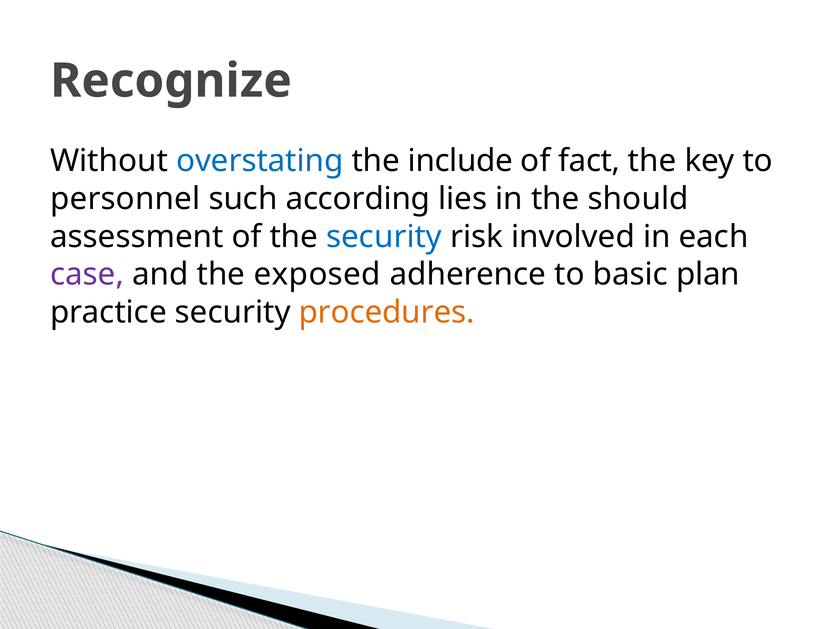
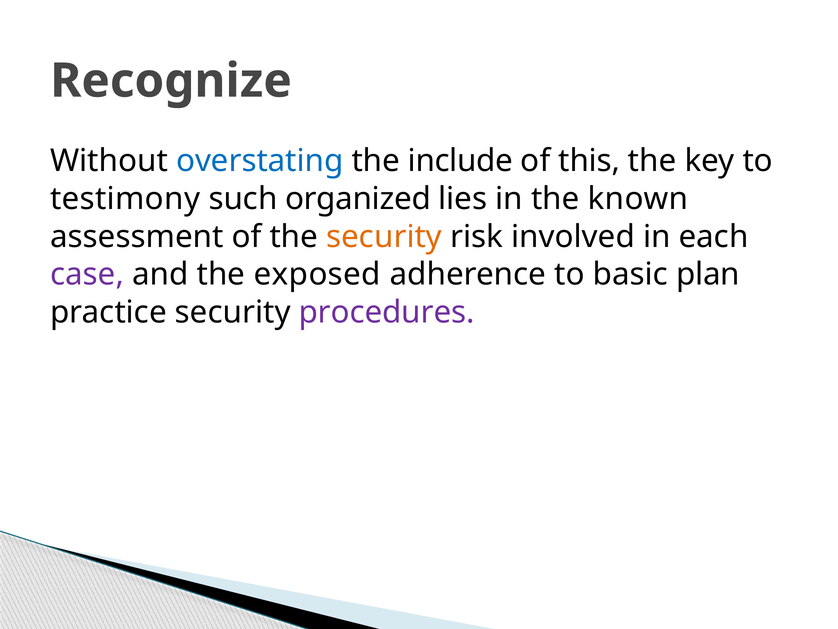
fact: fact -> this
personnel: personnel -> testimony
according: according -> organized
should: should -> known
security at (384, 236) colour: blue -> orange
procedures colour: orange -> purple
